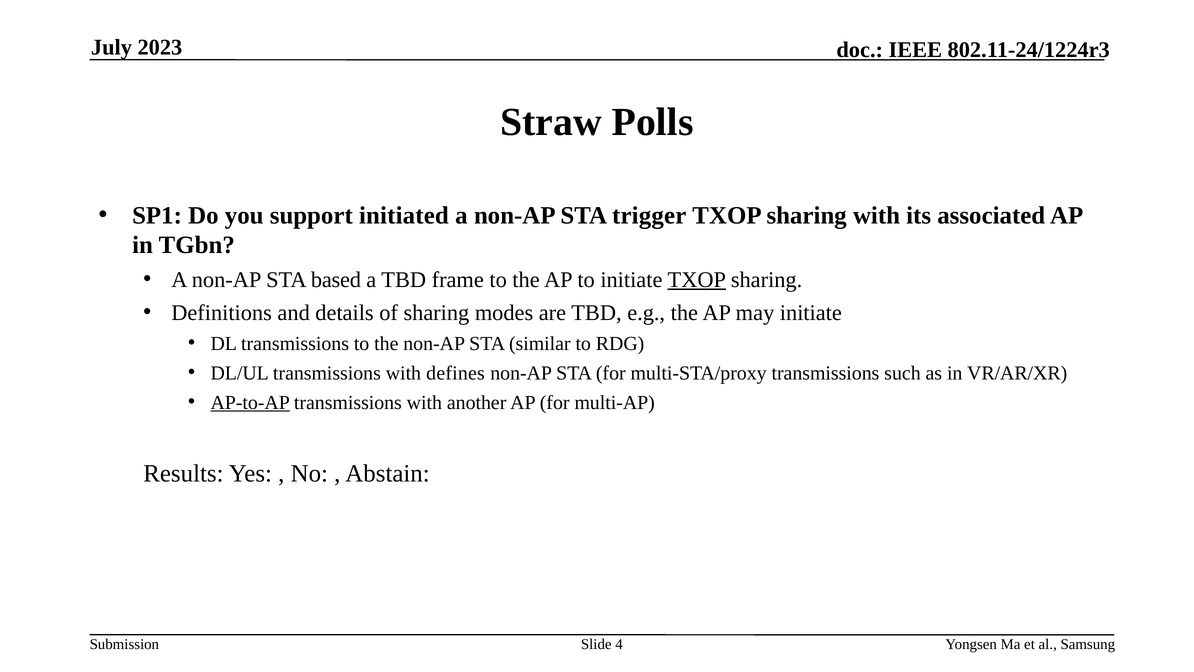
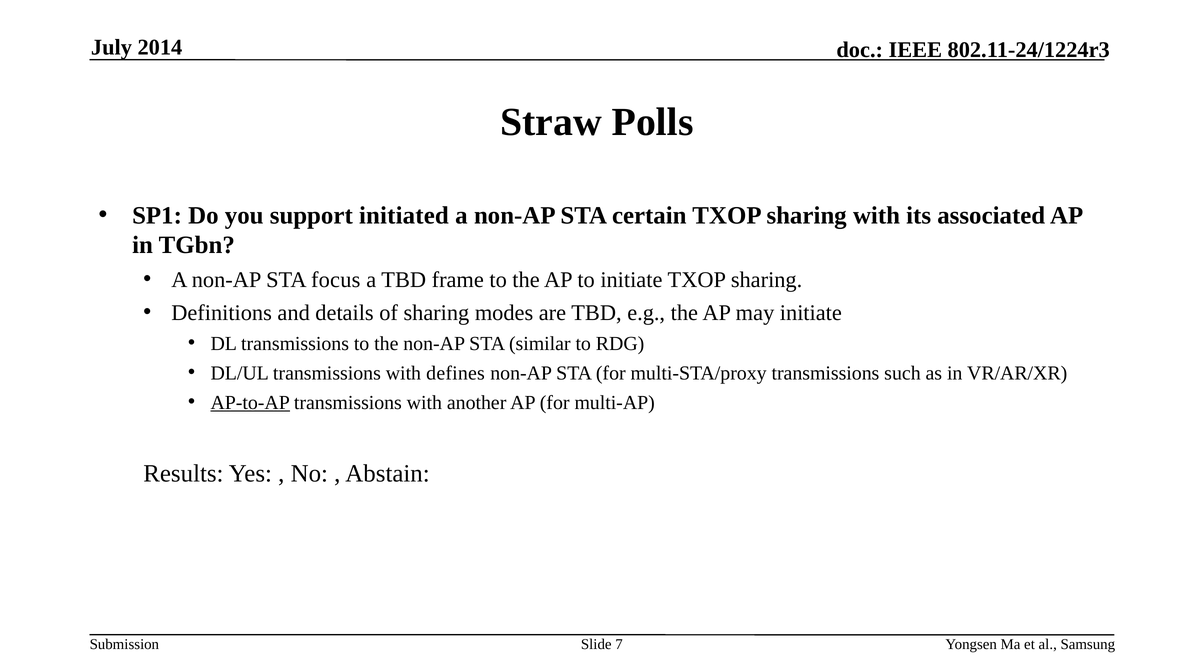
2023: 2023 -> 2014
trigger: trigger -> certain
based: based -> focus
TXOP at (697, 279) underline: present -> none
4: 4 -> 7
